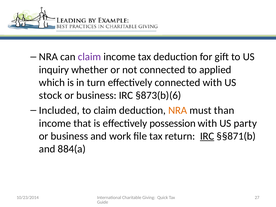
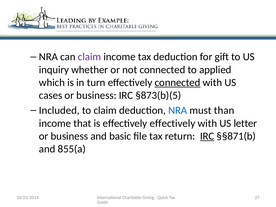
connected at (178, 83) underline: none -> present
stock: stock -> cases
§873(b)(6: §873(b)(6 -> §873(b)(5
NRA at (178, 110) colour: orange -> blue
effectively possession: possession -> effectively
party: party -> letter
work: work -> basic
884(a: 884(a -> 855(a
